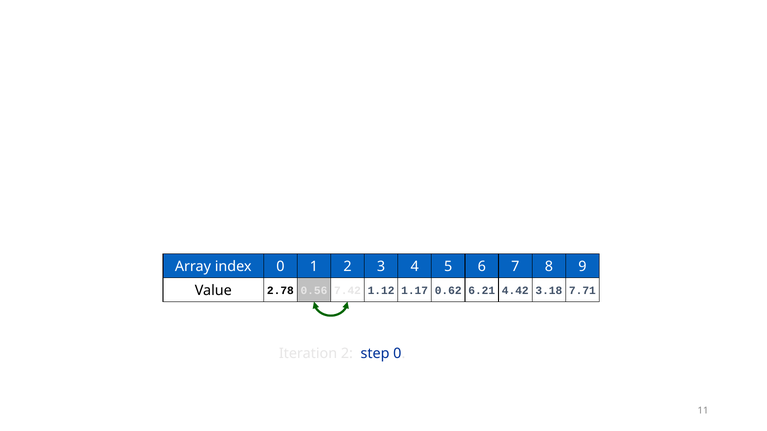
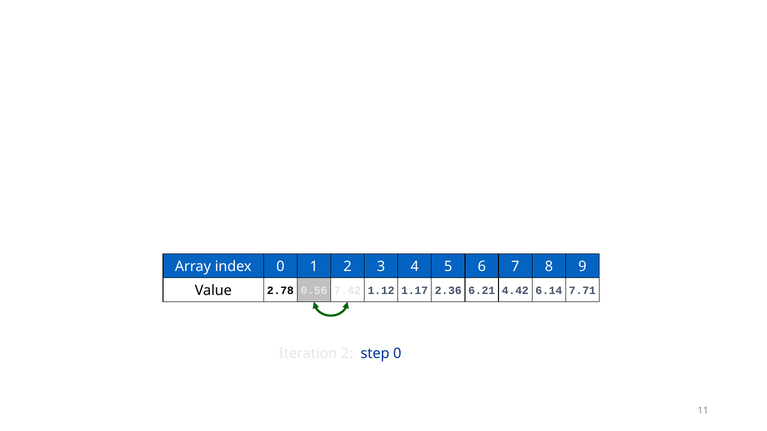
0.62: 0.62 -> 2.36
3.18: 3.18 -> 6.14
